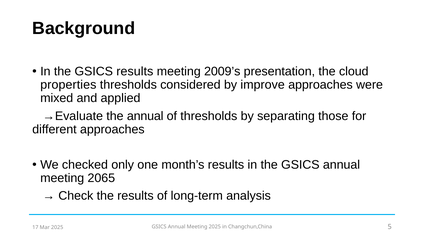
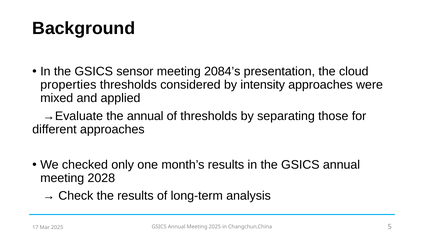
GSICS results: results -> sensor
2009’s: 2009’s -> 2084’s
improve: improve -> intensity
2065: 2065 -> 2028
